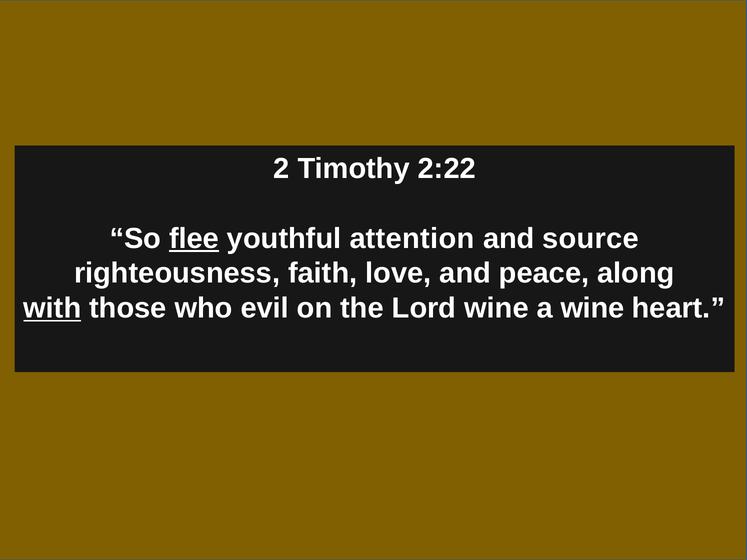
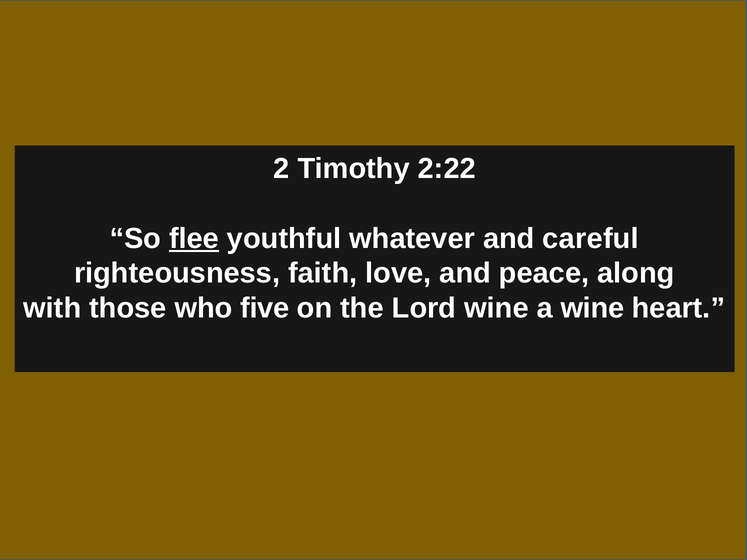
attention: attention -> whatever
source: source -> careful
with underline: present -> none
evil: evil -> five
